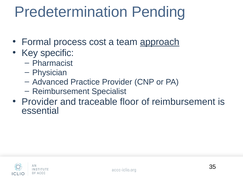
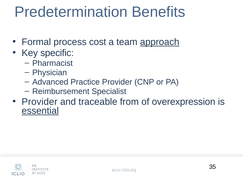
Pending: Pending -> Benefits
floor: floor -> from
of reimbursement: reimbursement -> overexpression
essential underline: none -> present
